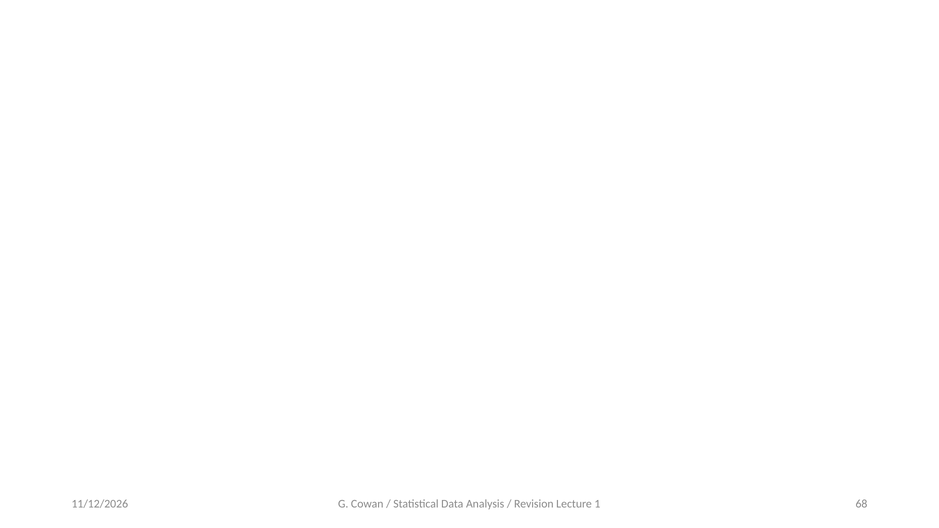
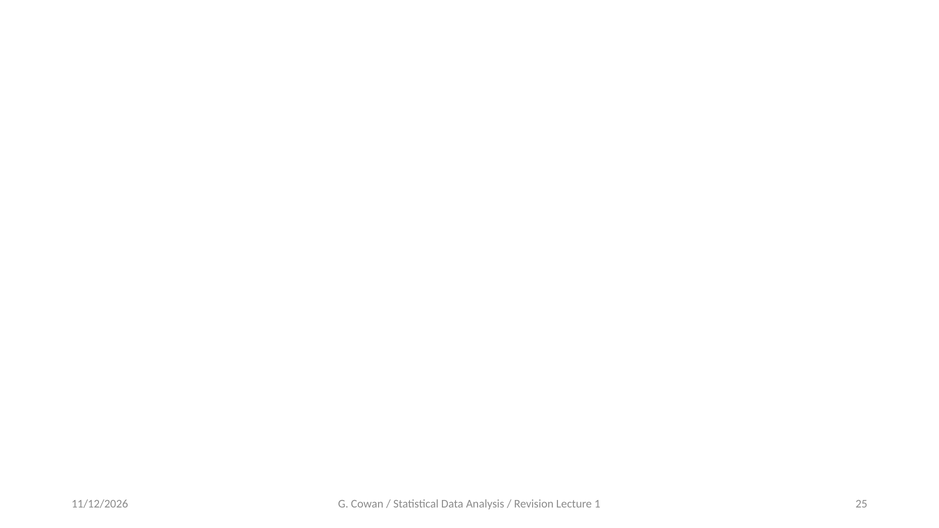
68: 68 -> 25
